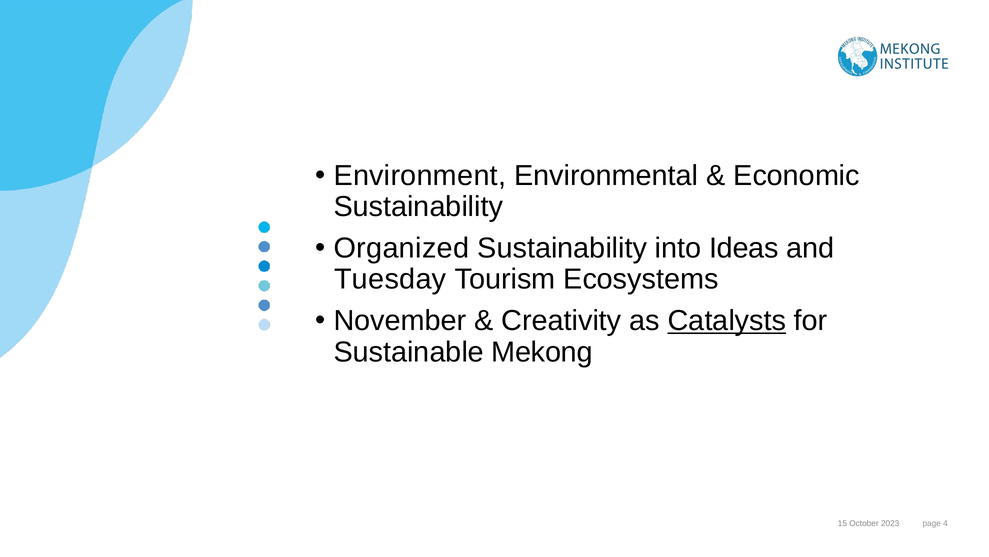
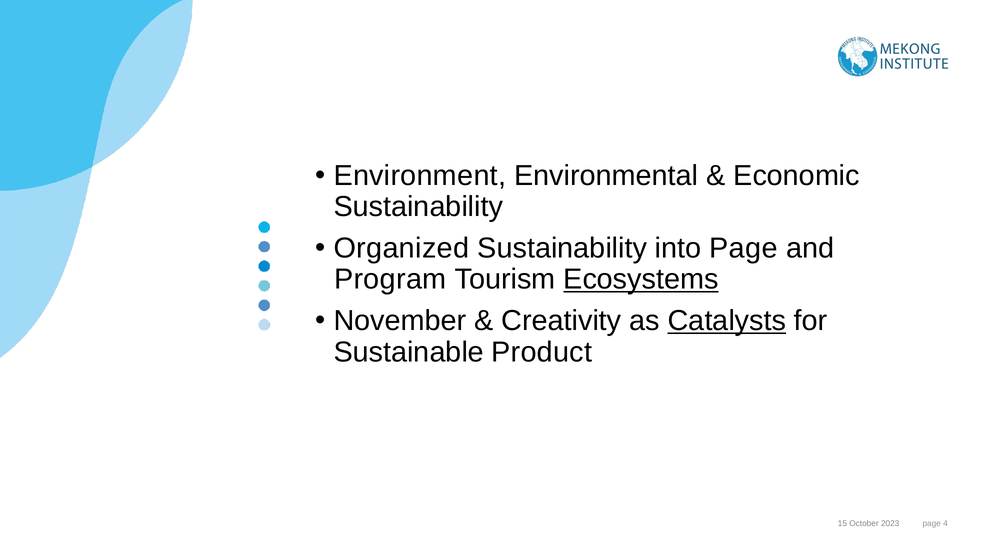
into Ideas: Ideas -> Page
Tuesday: Tuesday -> Program
Ecosystems underline: none -> present
Mekong: Mekong -> Product
